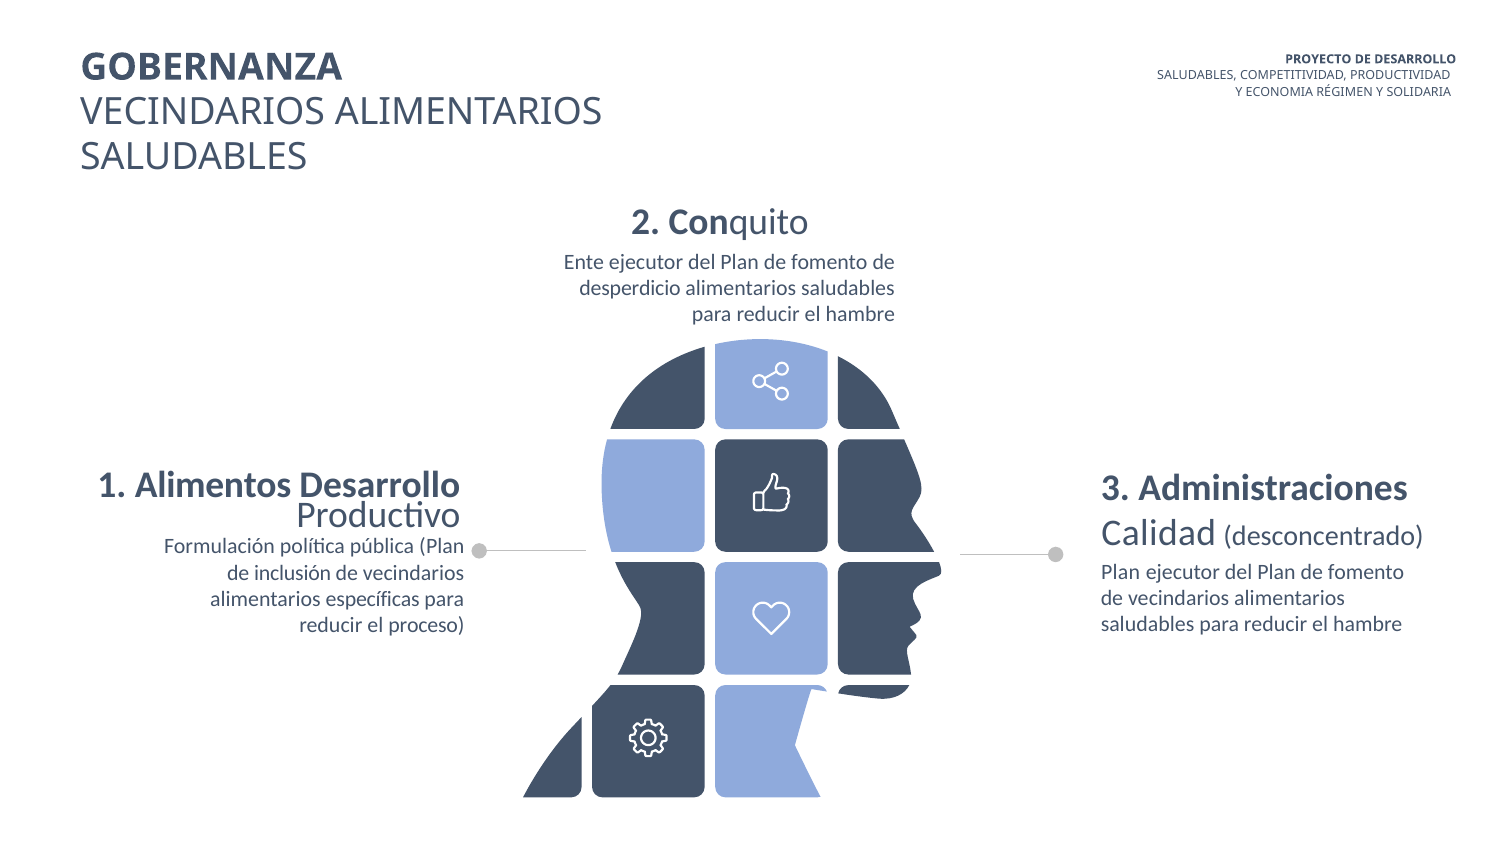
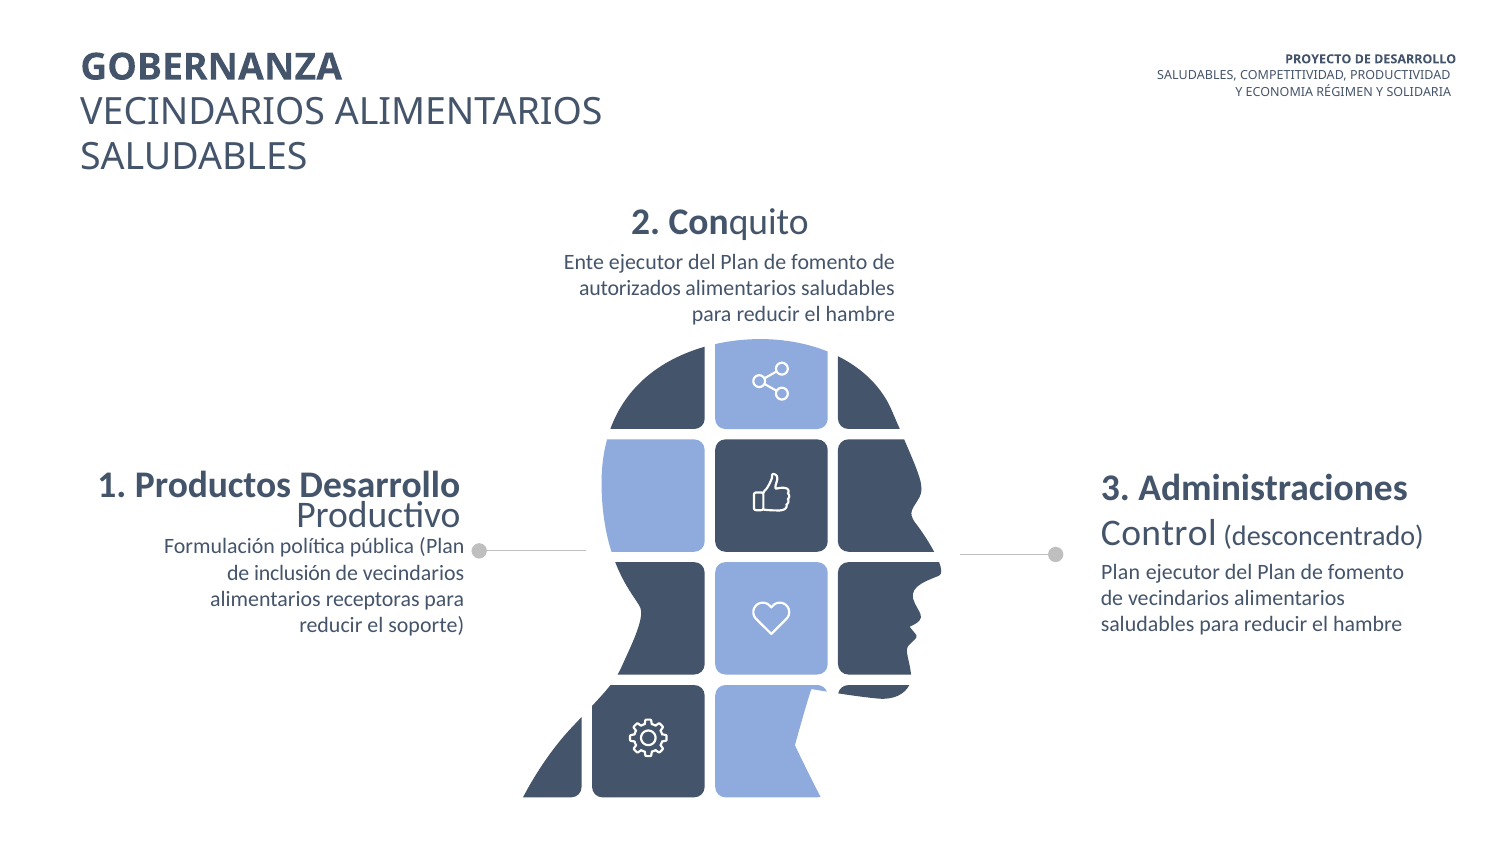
desperdicio: desperdicio -> autorizados
Alimentos: Alimentos -> Productos
Calidad: Calidad -> Control
específicas: específicas -> receptoras
proceso: proceso -> soporte
